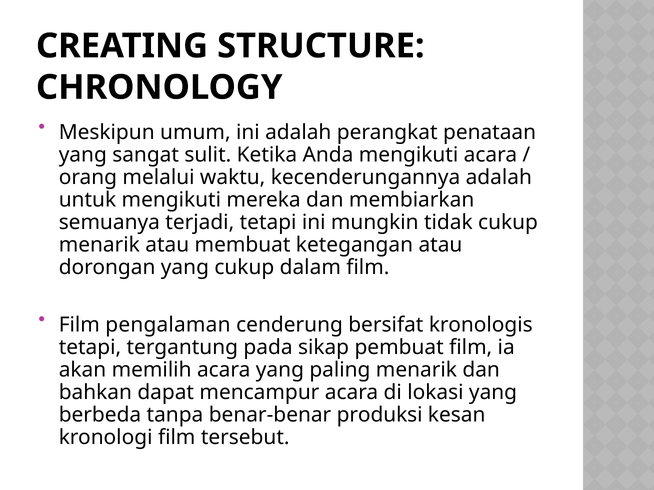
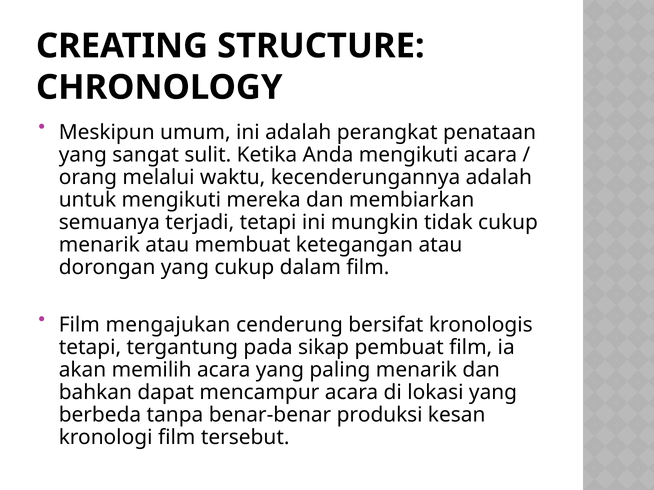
pengalaman: pengalaman -> mengajukan
